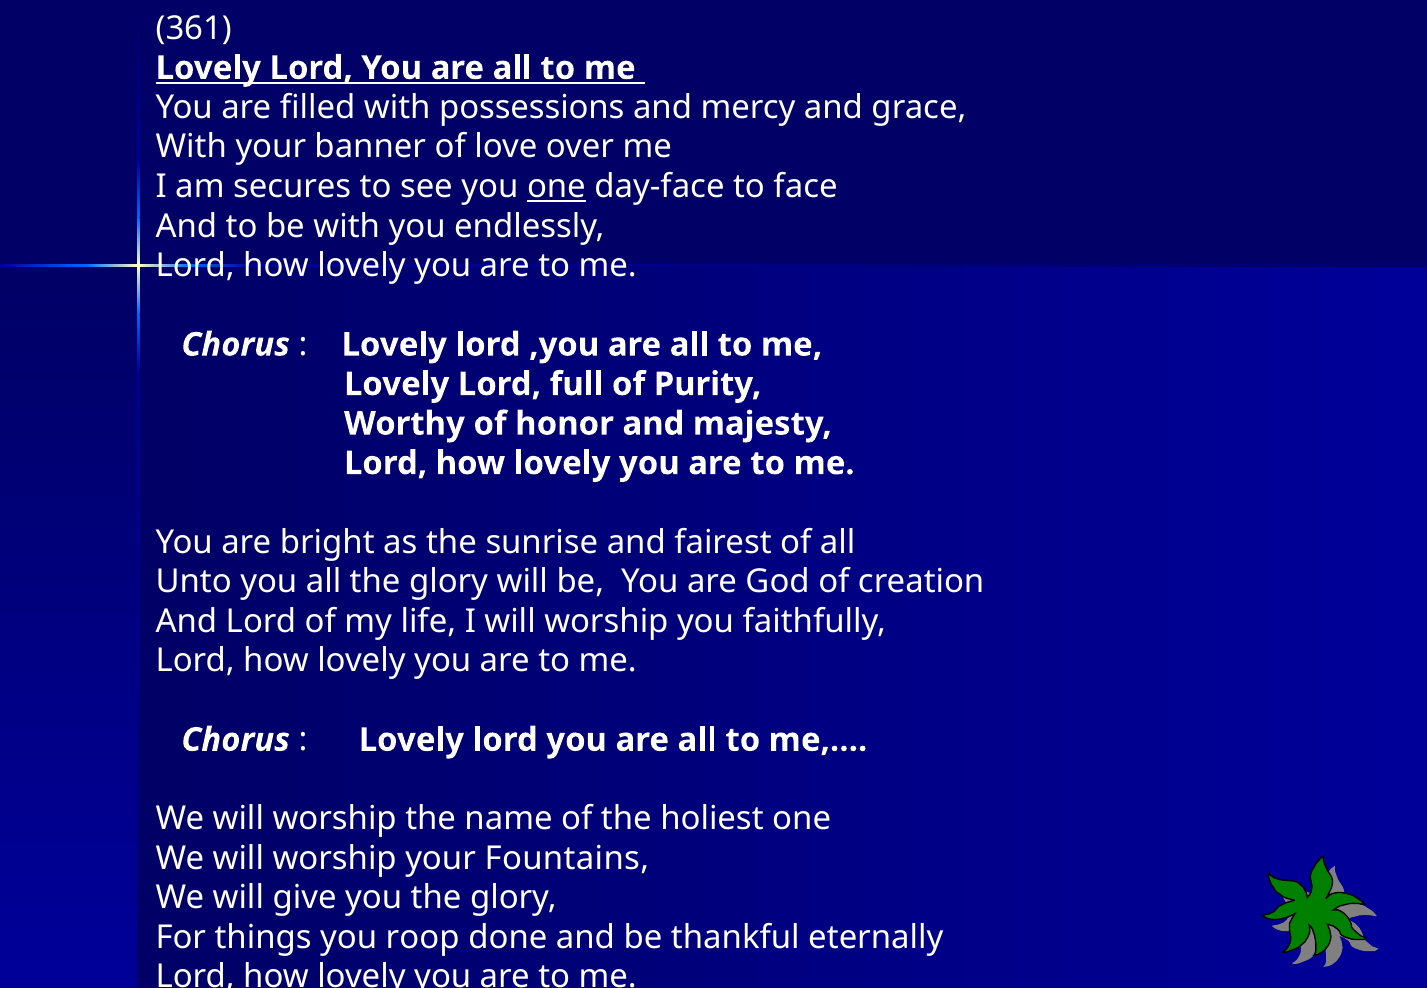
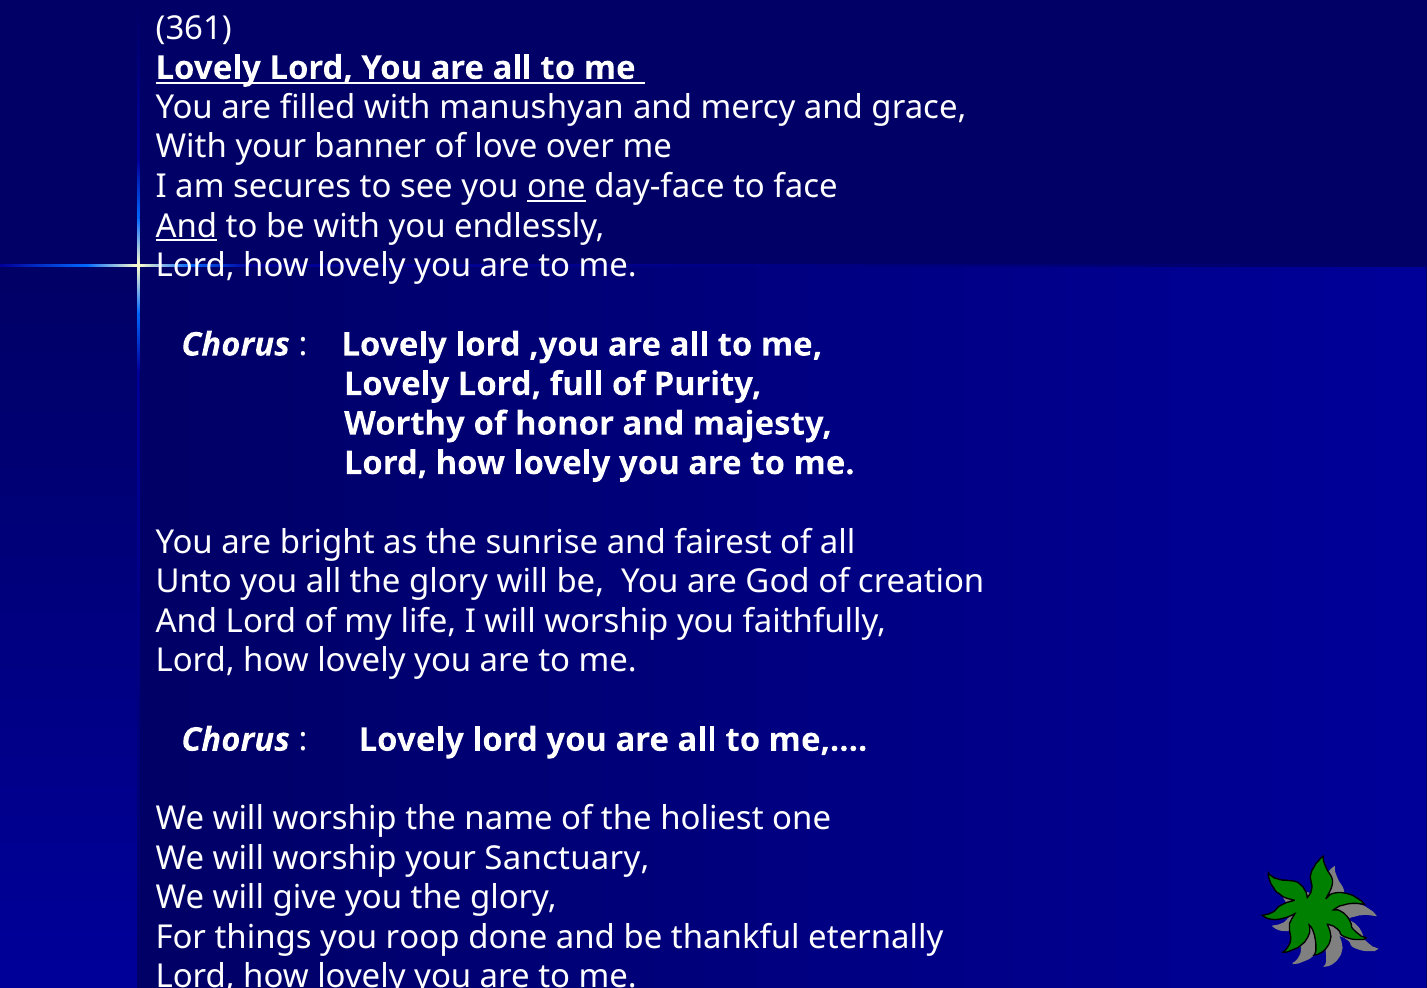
possessions: possessions -> manushyan
And at (186, 226) underline: none -> present
Fountains: Fountains -> Sanctuary
